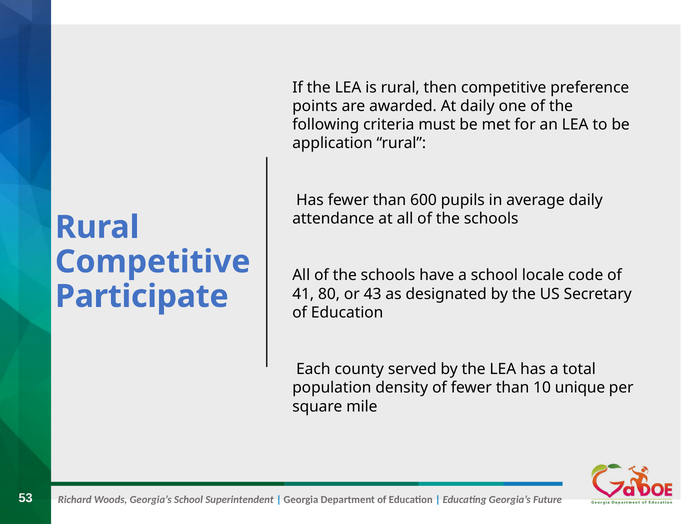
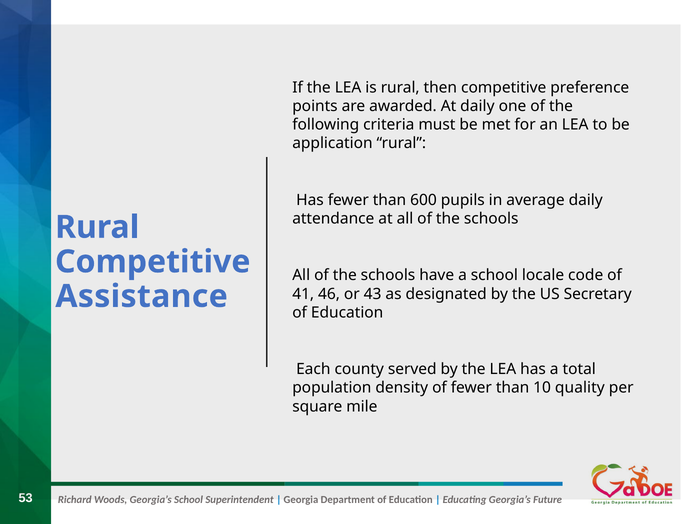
80: 80 -> 46
Participate: Participate -> Assistance
unique: unique -> quality
